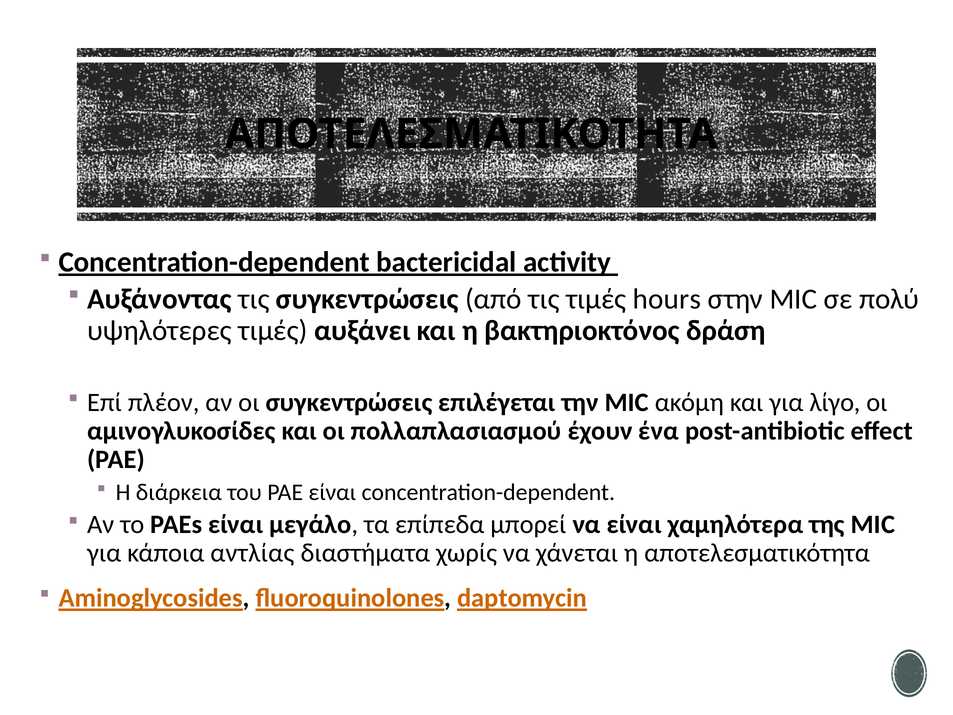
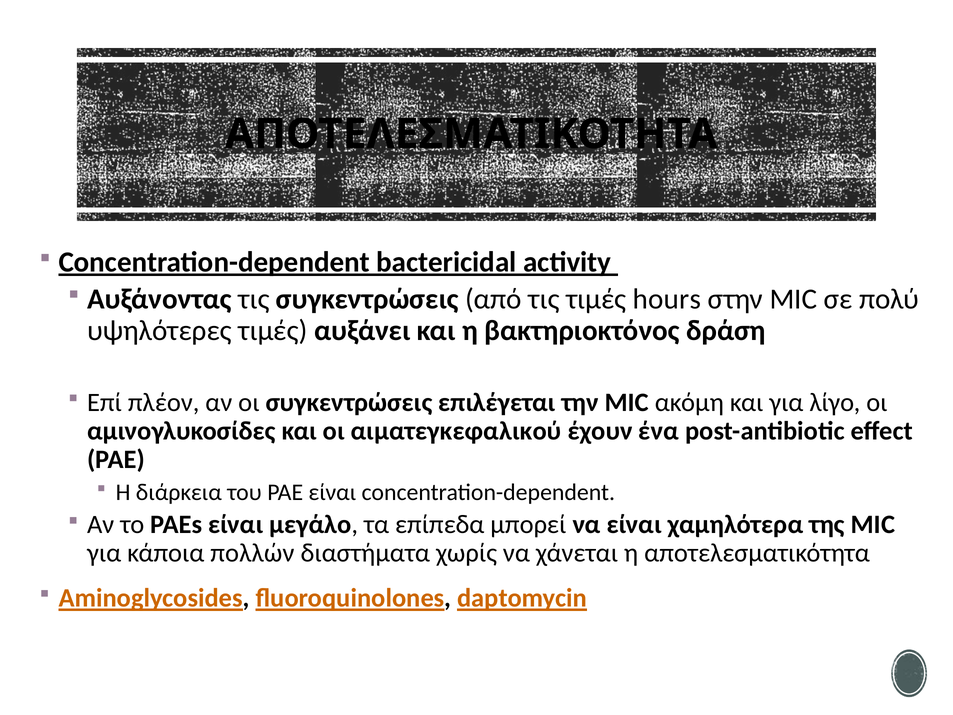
πολλαπλασιασμού: πολλαπλασιασμού -> αιματεγκεφαλικού
αντλίας: αντλίας -> πολλών
